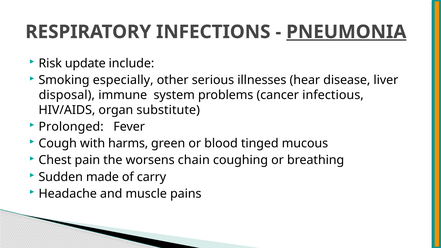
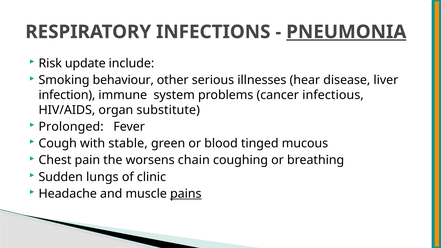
especially: especially -> behaviour
disposal: disposal -> infection
harms: harms -> stable
made: made -> lungs
carry: carry -> clinic
pains underline: none -> present
